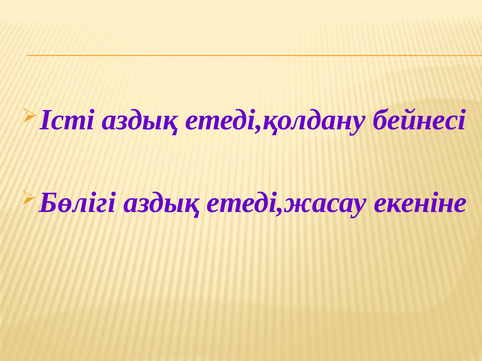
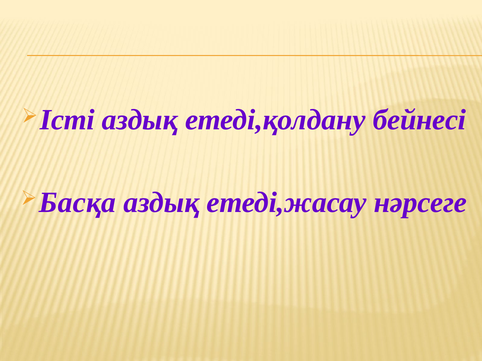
Бөлігі: Бөлігі -> Басқа
екеніне: екеніне -> нәрсеге
